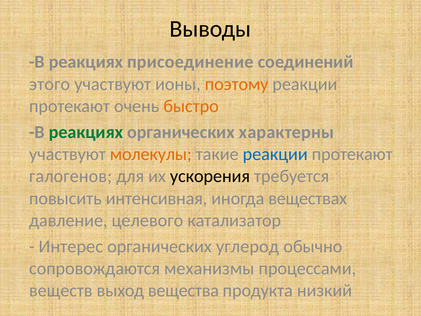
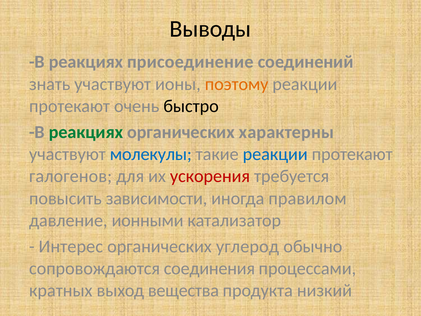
этого: этого -> знать
быстро colour: orange -> black
молекулы colour: orange -> blue
ускорения colour: black -> red
интенсивная: интенсивная -> зависимости
веществах: веществах -> правилом
целевого: целевого -> ионными
механизмы: механизмы -> соединения
веществ: веществ -> кратных
